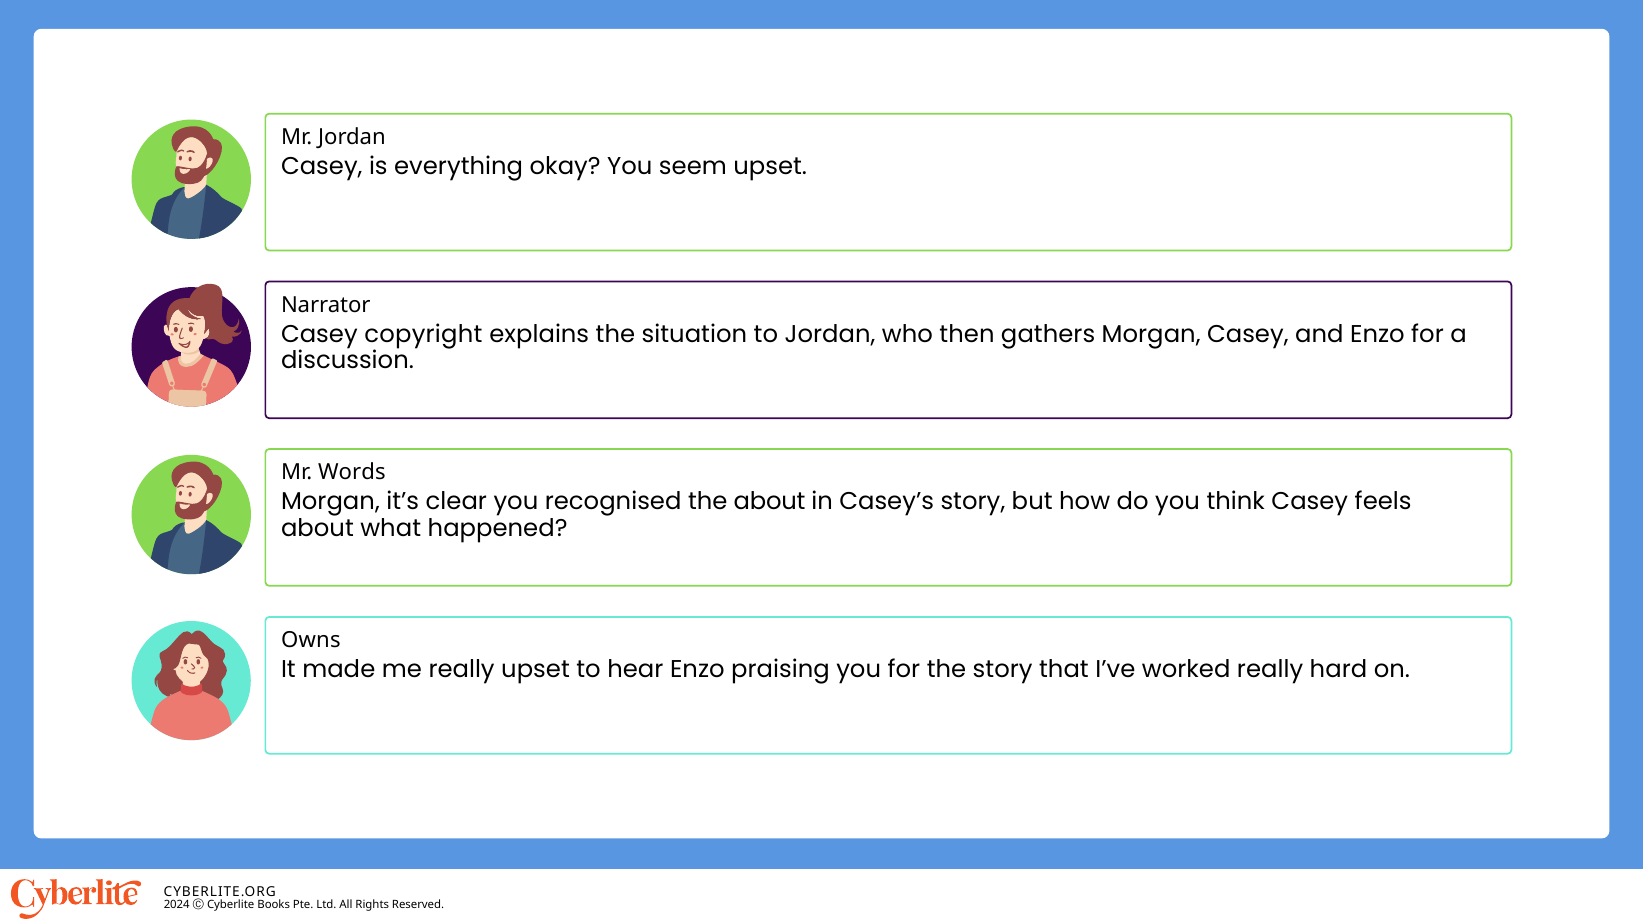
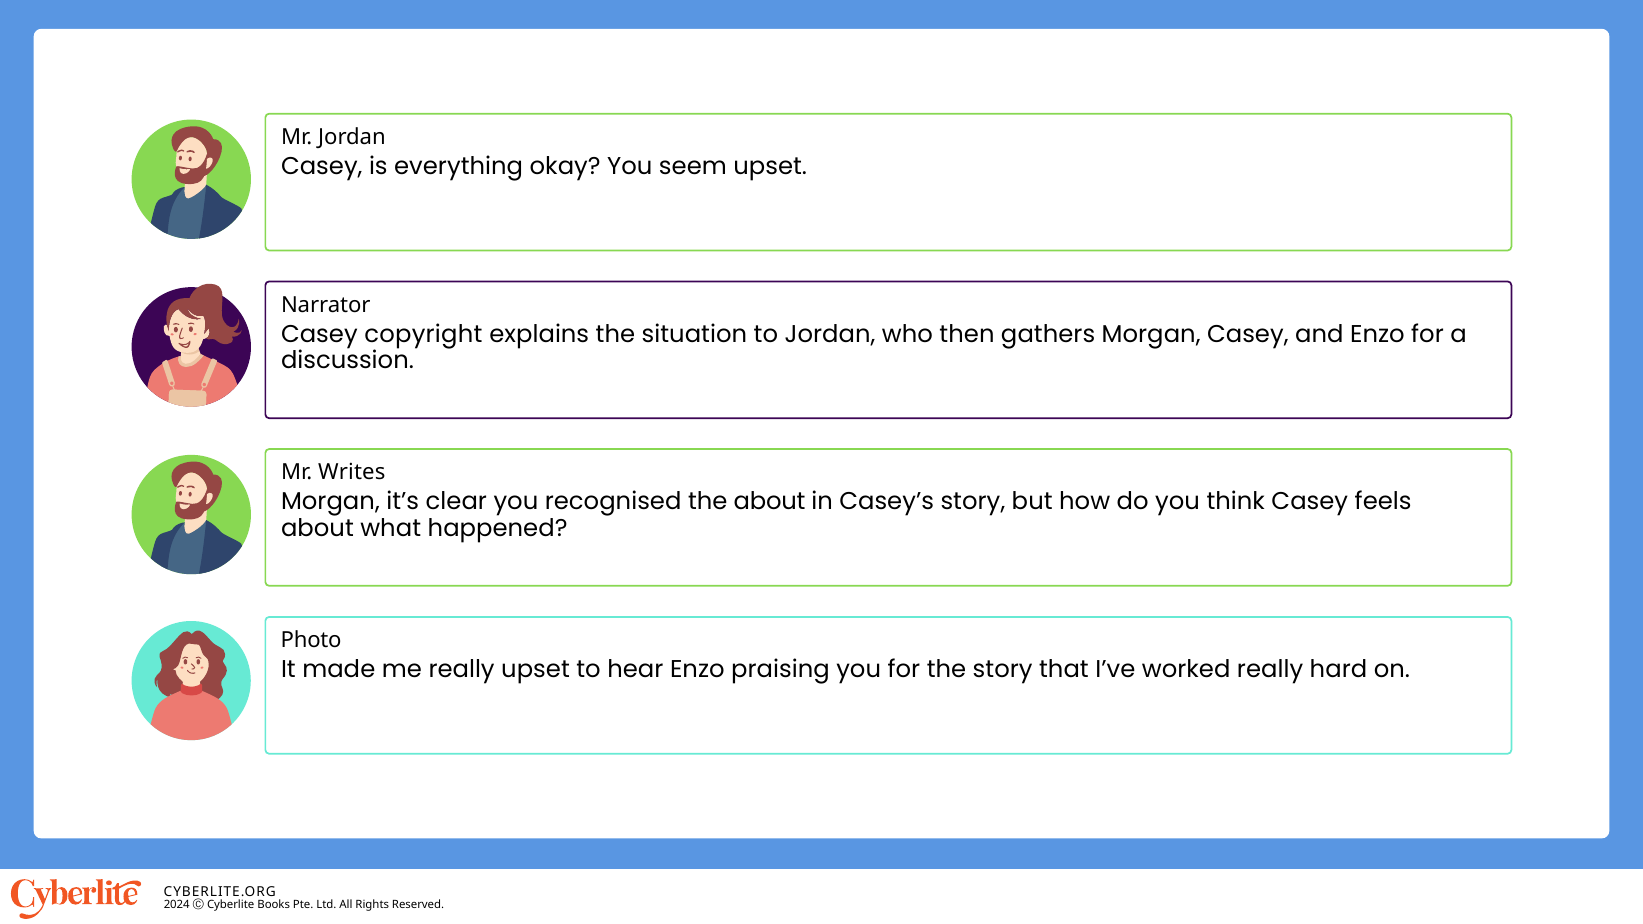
Words: Words -> Writes
Owns: Owns -> Photo
